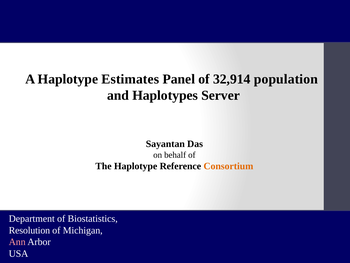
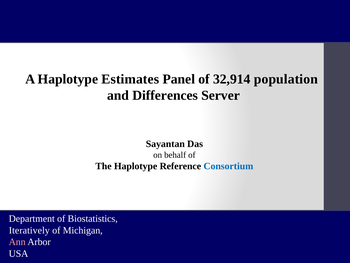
Haplotypes: Haplotypes -> Differences
Consortium colour: orange -> blue
Resolution: Resolution -> Iteratively
